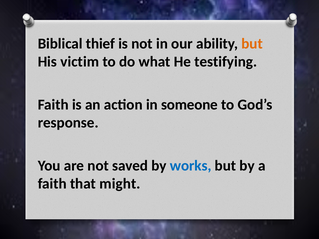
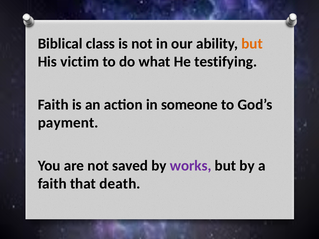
thief: thief -> class
response: response -> payment
works colour: blue -> purple
might: might -> death
